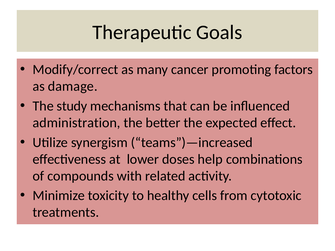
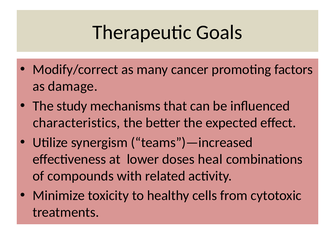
administration: administration -> characteristics
help: help -> heal
